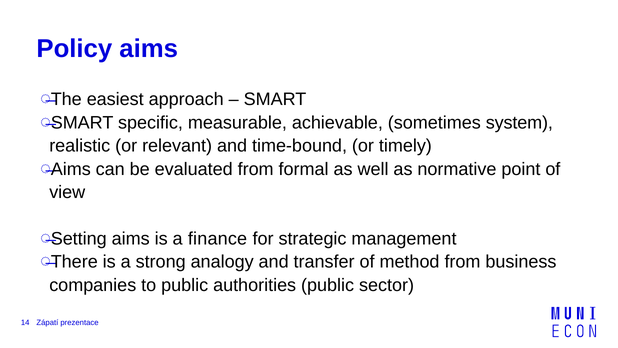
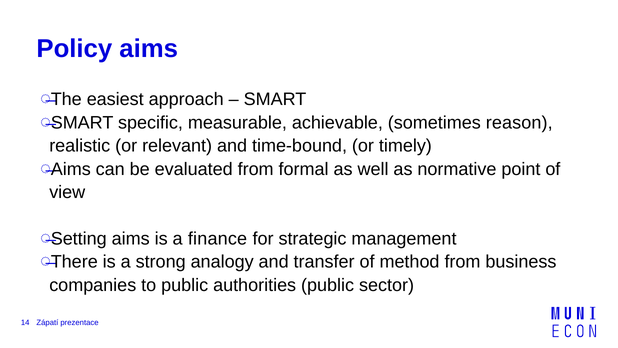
system: system -> reason
